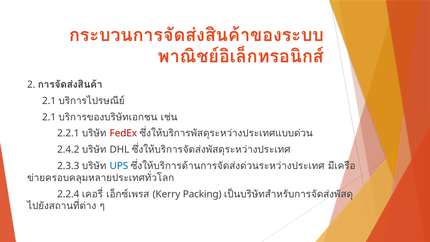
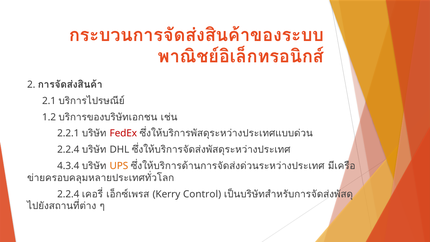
2.1 at (49, 117): 2.1 -> 1.2
2.4.2 at (68, 150): 2.4.2 -> 2.2.4
2.3.3: 2.3.3 -> 4.3.4
UPS colour: blue -> orange
Packing: Packing -> Control
